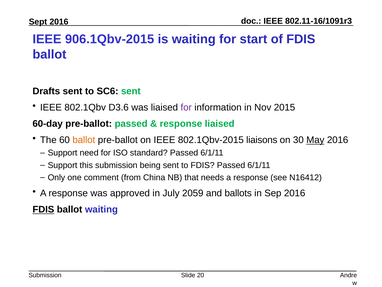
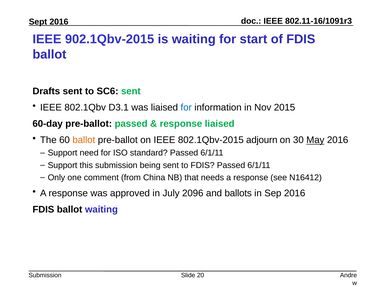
906.1Qbv-2015: 906.1Qbv-2015 -> 902.1Qbv-2015
D3.6: D3.6 -> D3.1
for at (186, 107) colour: purple -> blue
liaisons: liaisons -> adjourn
2059: 2059 -> 2096
FDIS at (43, 209) underline: present -> none
